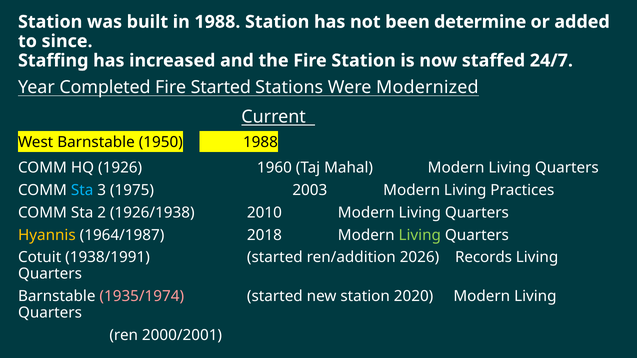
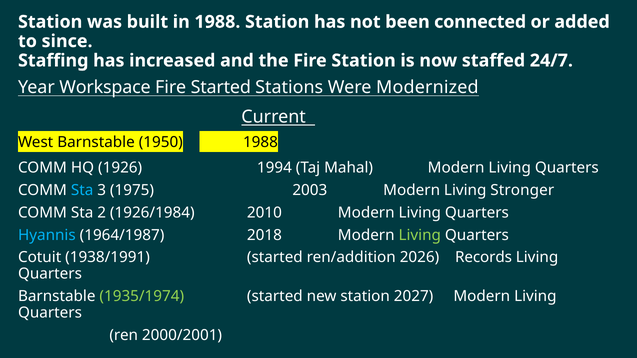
determine: determine -> connected
Completed: Completed -> Workspace
1960: 1960 -> 1994
Practices: Practices -> Stronger
1926/1938: 1926/1938 -> 1926/1984
Hyannis colour: yellow -> light blue
1935/1974 colour: pink -> light green
2020: 2020 -> 2027
